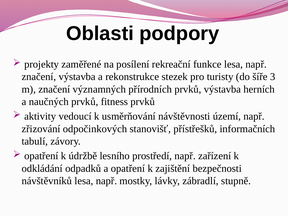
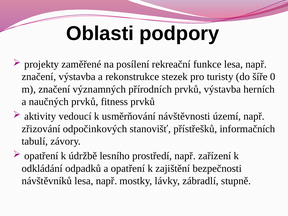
3: 3 -> 0
